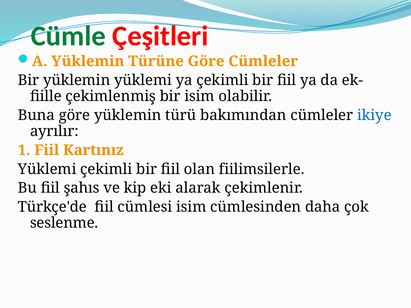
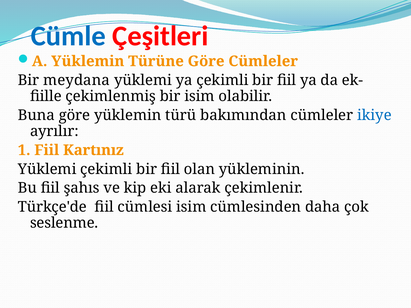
Cümle colour: green -> blue
Bir yüklemin: yüklemin -> meydana
fiilimsilerle: fiilimsilerle -> yükleminin
